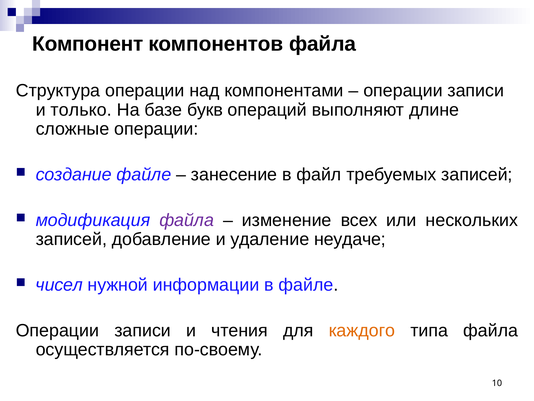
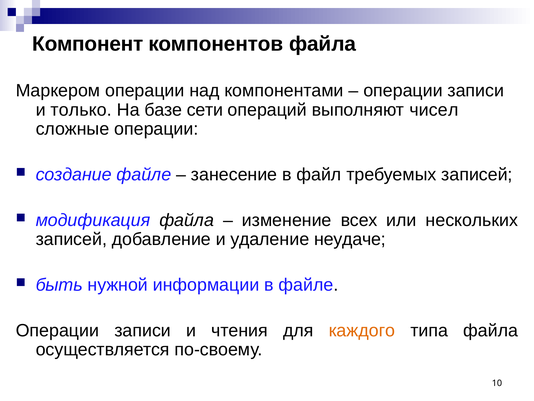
Структура: Структура -> Маркером
букв: букв -> сети
длине: длине -> чисел
файла at (187, 220) colour: purple -> black
чисел: чисел -> быть
